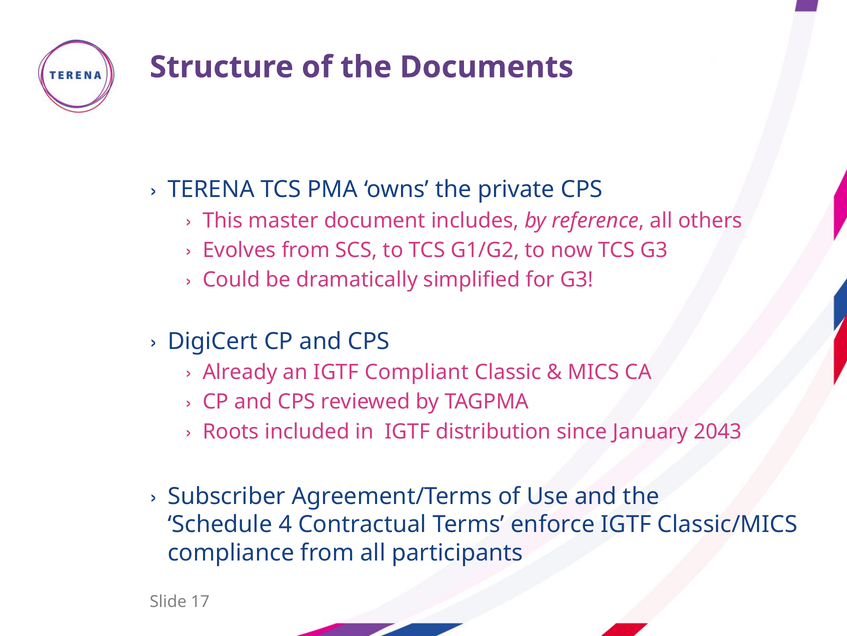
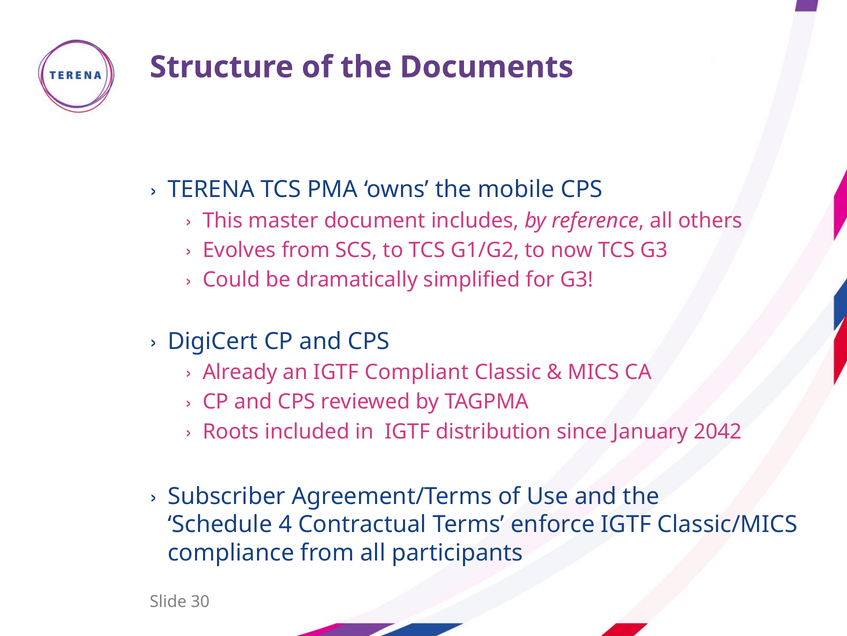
private: private -> mobile
2043: 2043 -> 2042
17: 17 -> 30
